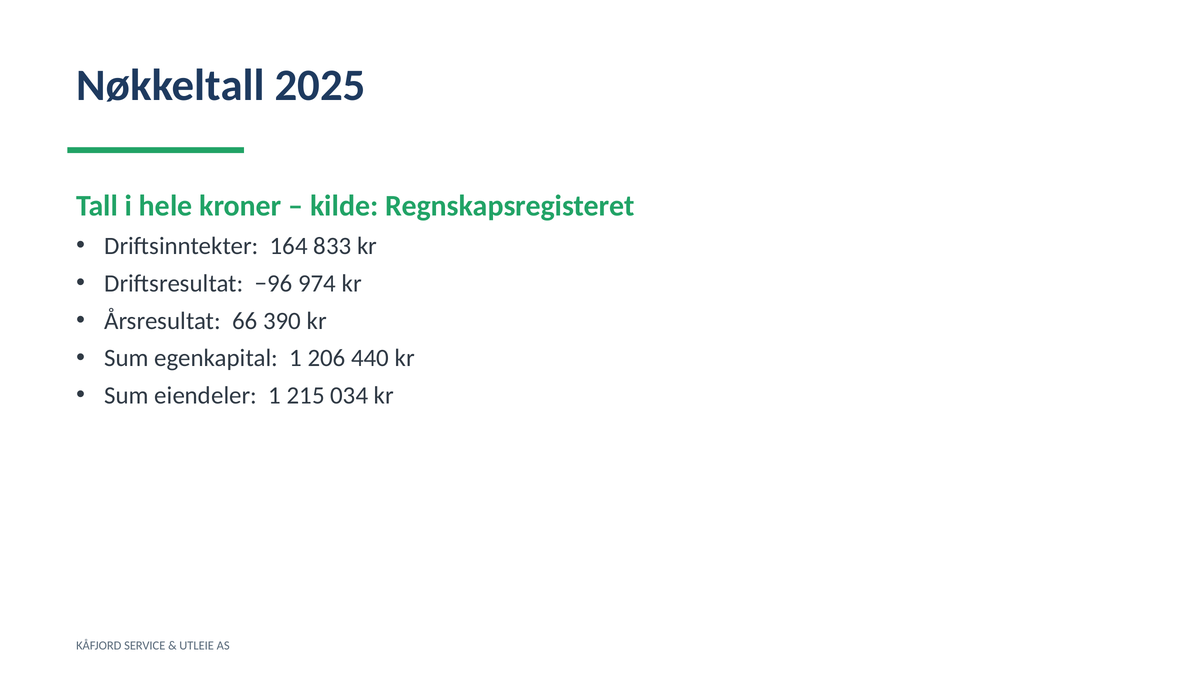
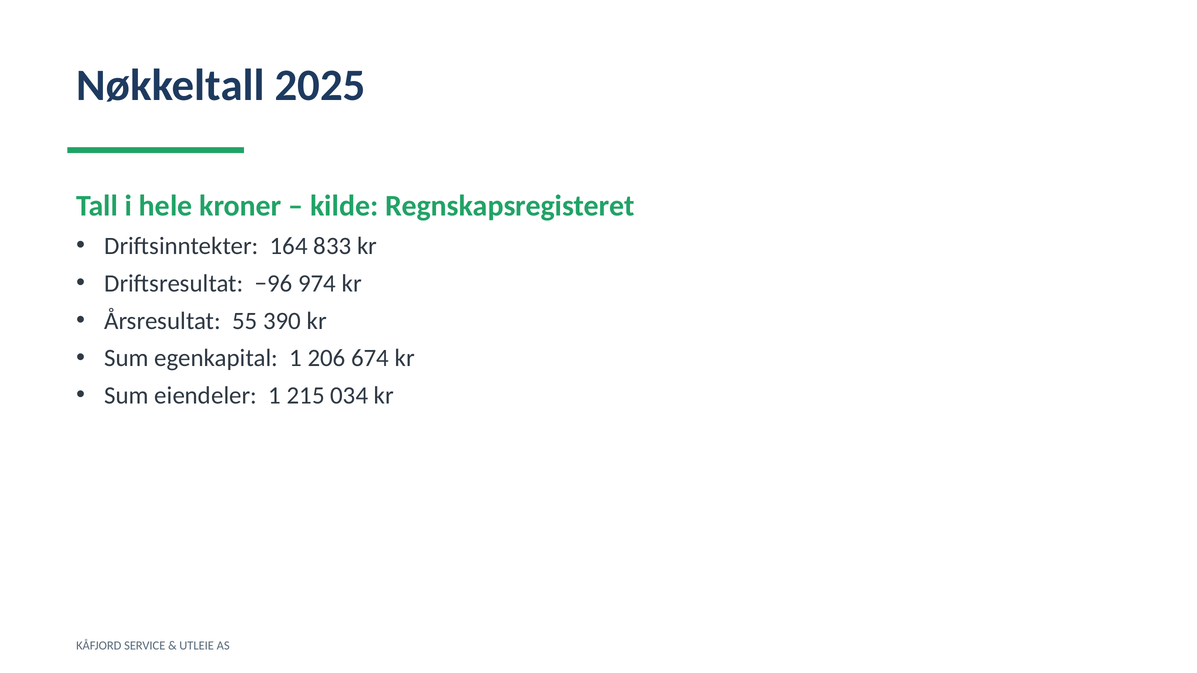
66: 66 -> 55
440: 440 -> 674
